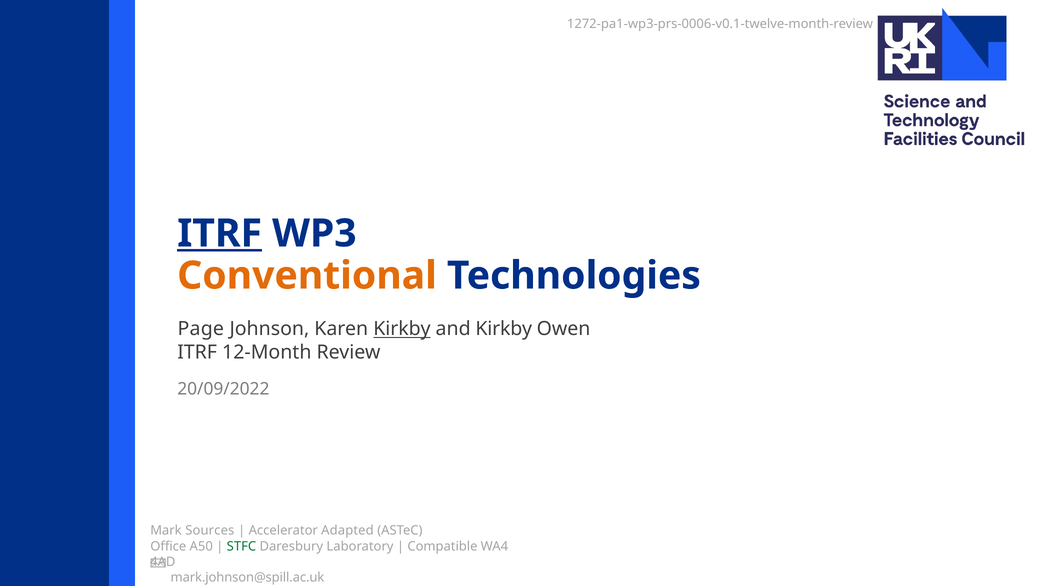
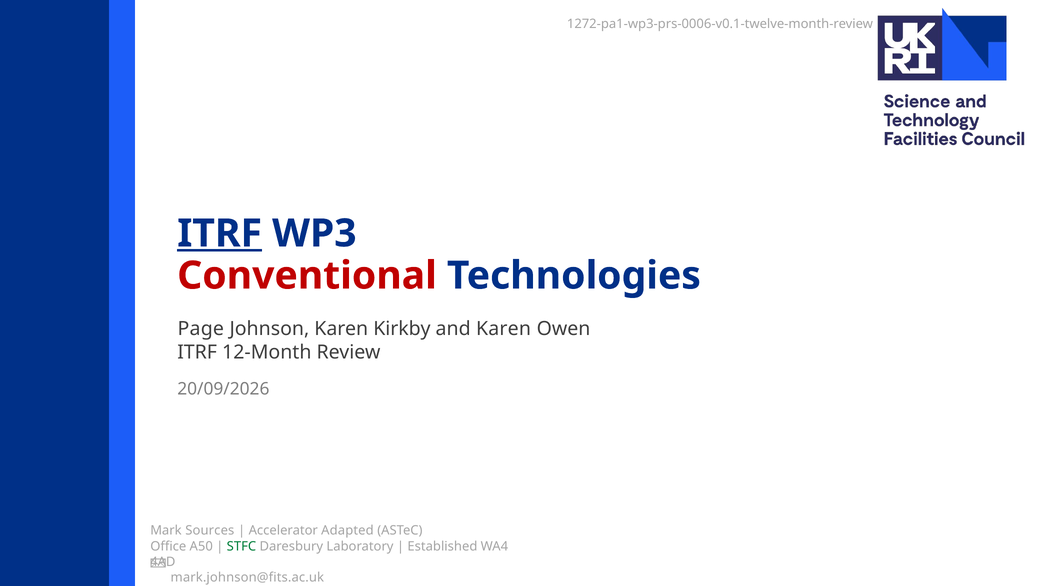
Conventional colour: orange -> red
Kirkby at (402, 329) underline: present -> none
and Kirkby: Kirkby -> Karen
20/09/2022: 20/09/2022 -> 20/09/2026
Compatible: Compatible -> Established
mark.johnson@spill.ac.uk: mark.johnson@spill.ac.uk -> mark.johnson@fits.ac.uk
